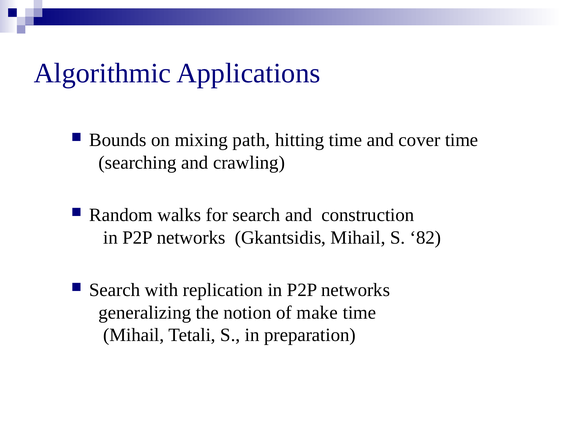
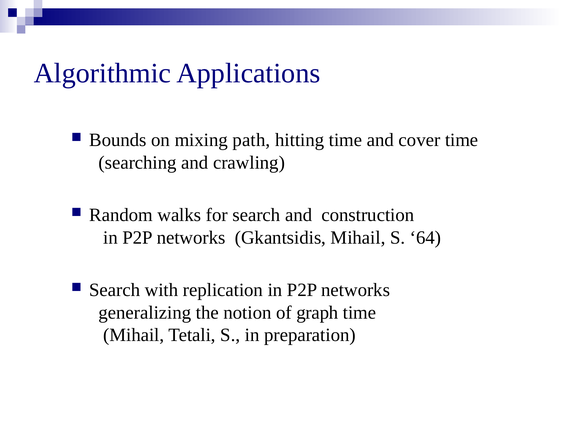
82: 82 -> 64
make: make -> graph
